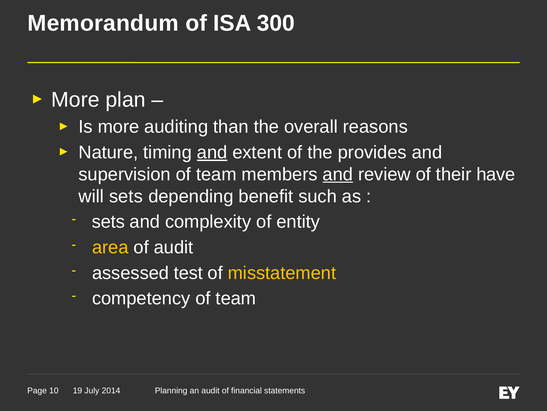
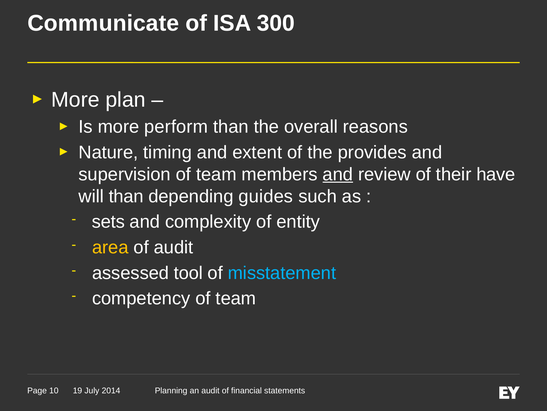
Memorandum: Memorandum -> Communicate
auditing: auditing -> perform
and at (212, 152) underline: present -> none
will sets: sets -> than
benefit: benefit -> guides
test: test -> tool
misstatement colour: yellow -> light blue
